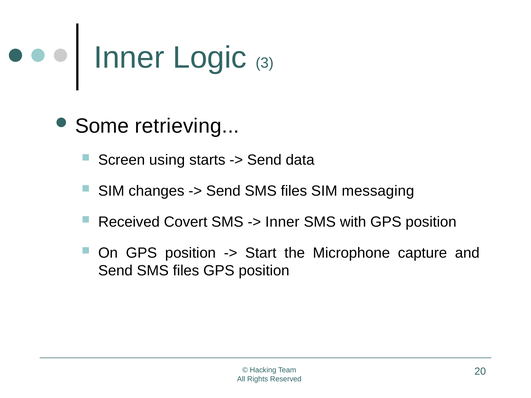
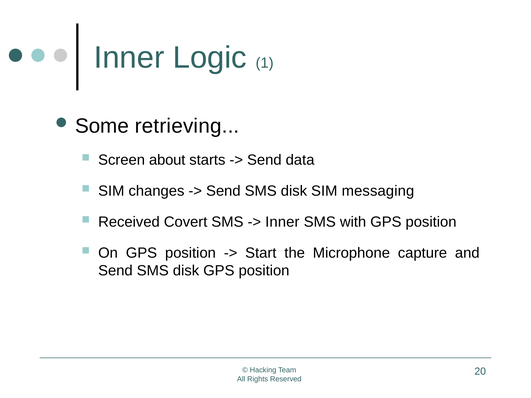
3: 3 -> 1
using: using -> about
files at (294, 191): files -> disk
files at (186, 271): files -> disk
